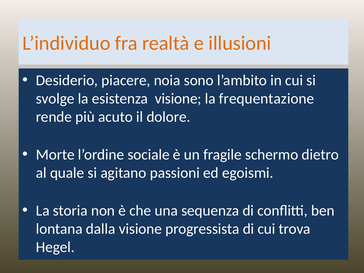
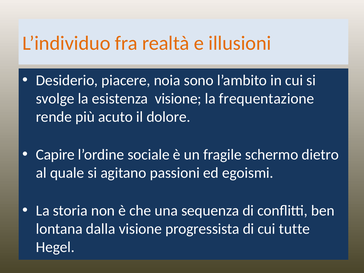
Morte: Morte -> Capire
trova: trova -> tutte
